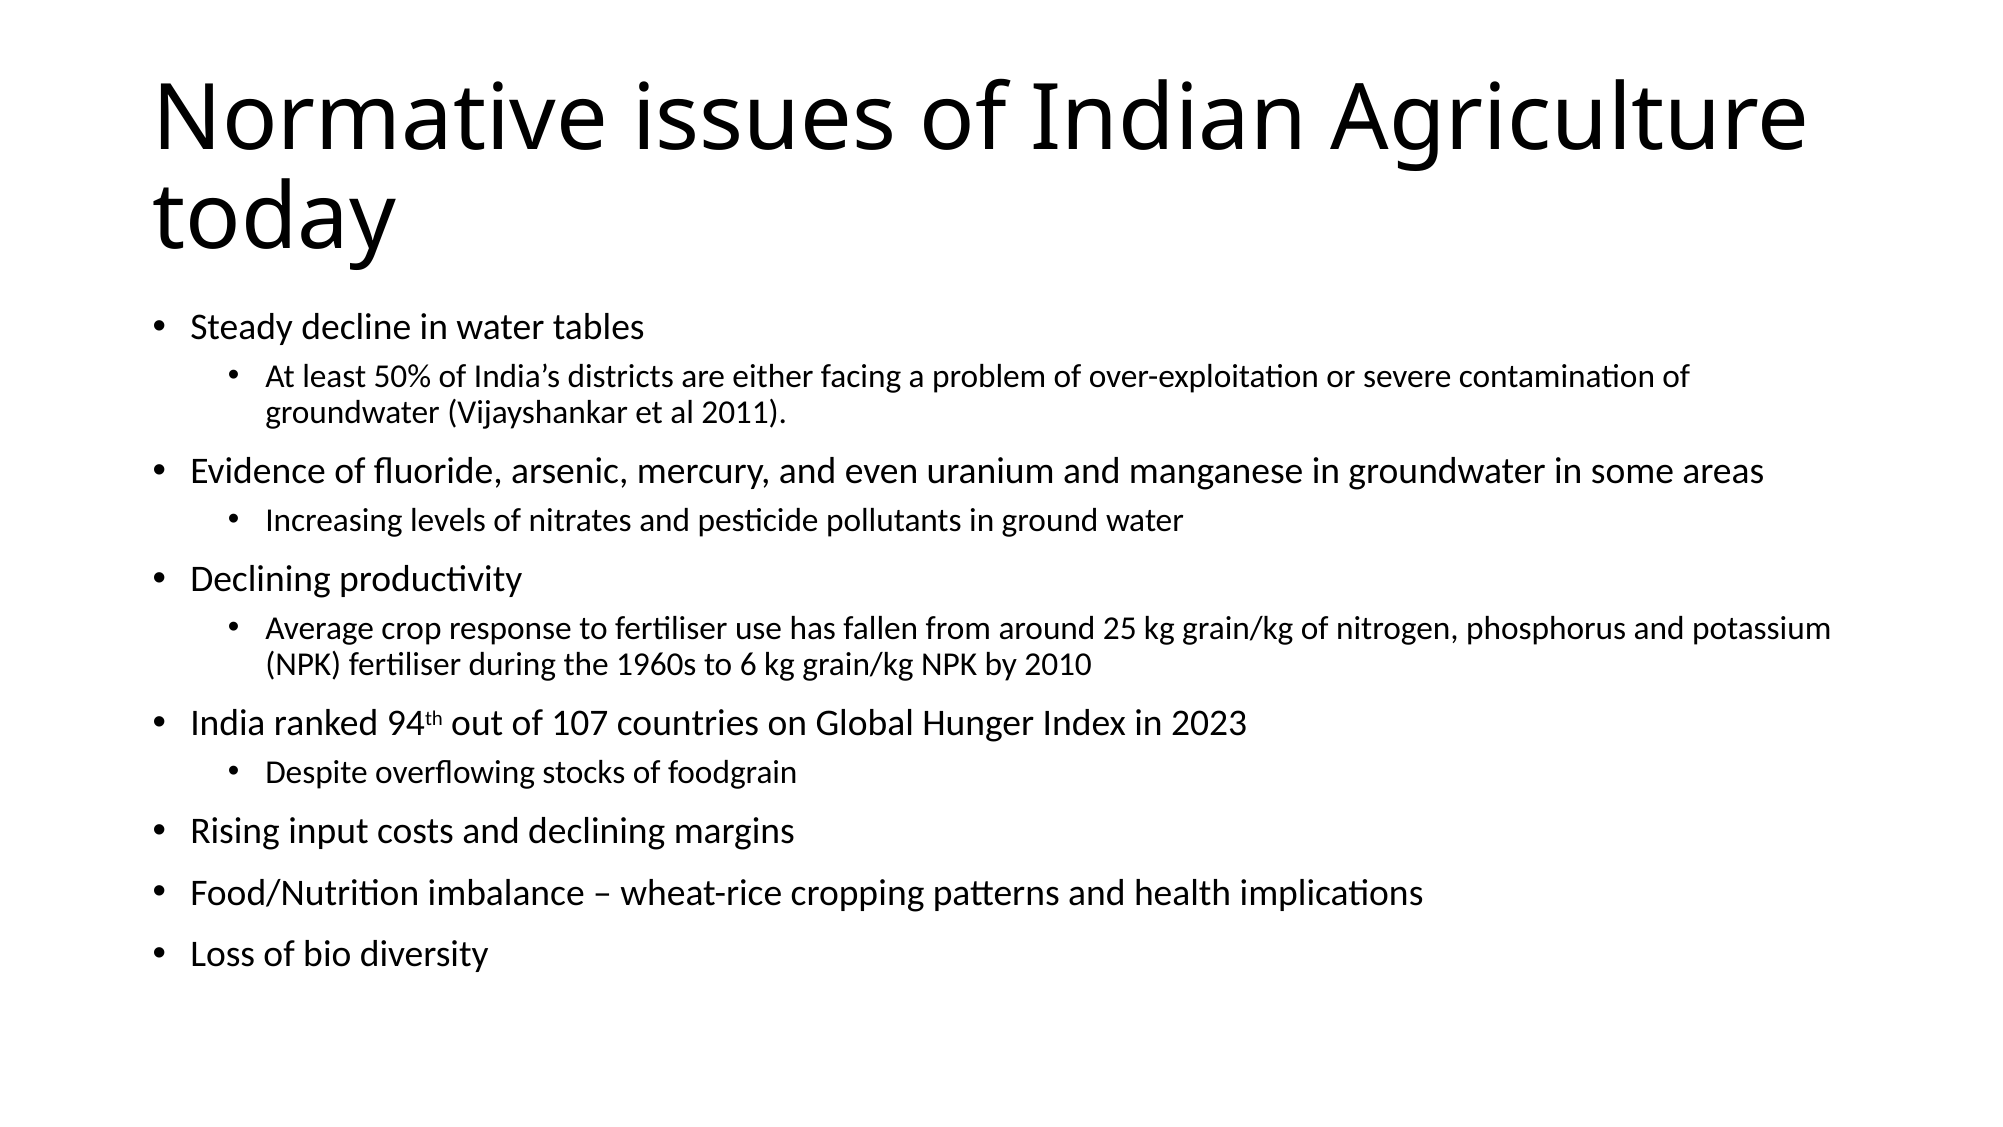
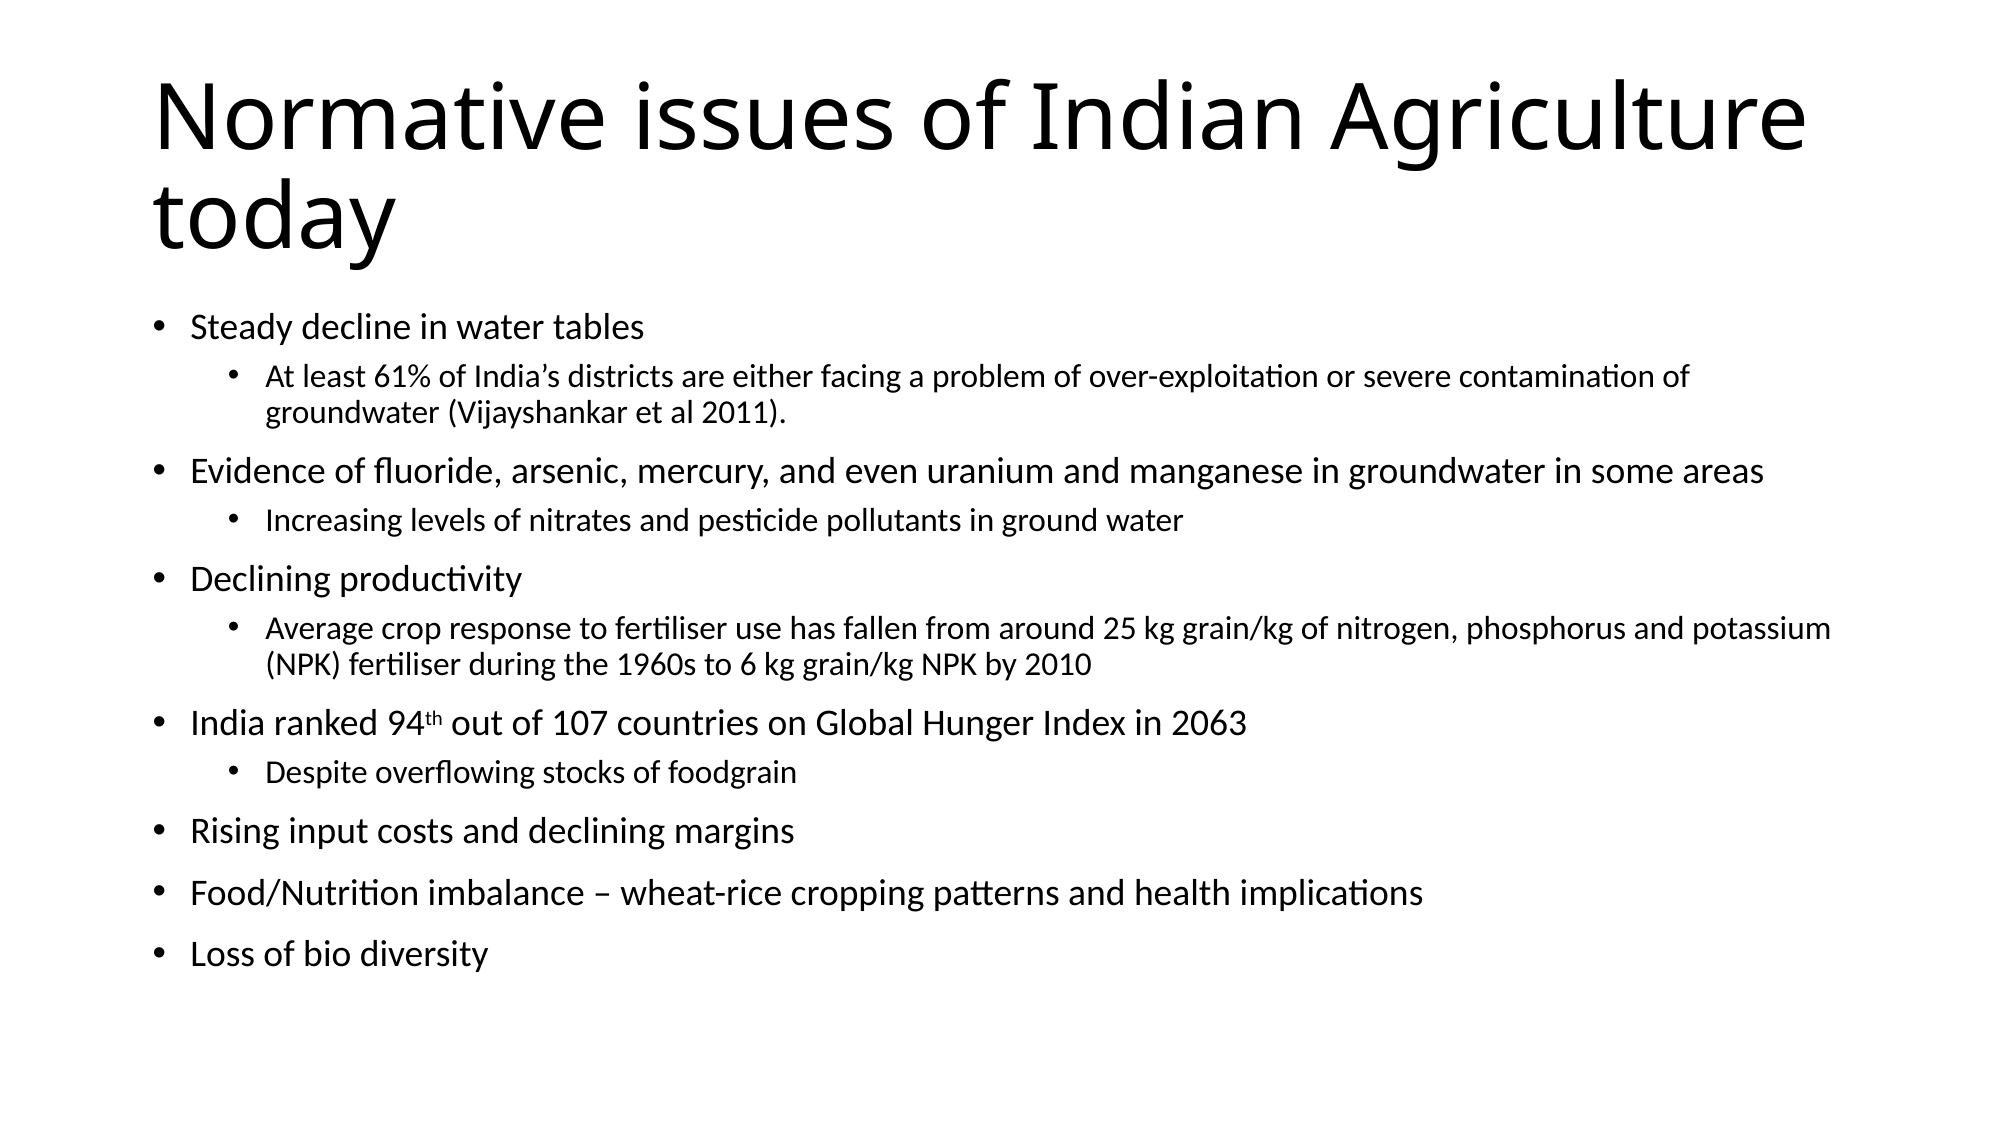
50%: 50% -> 61%
2023: 2023 -> 2063
